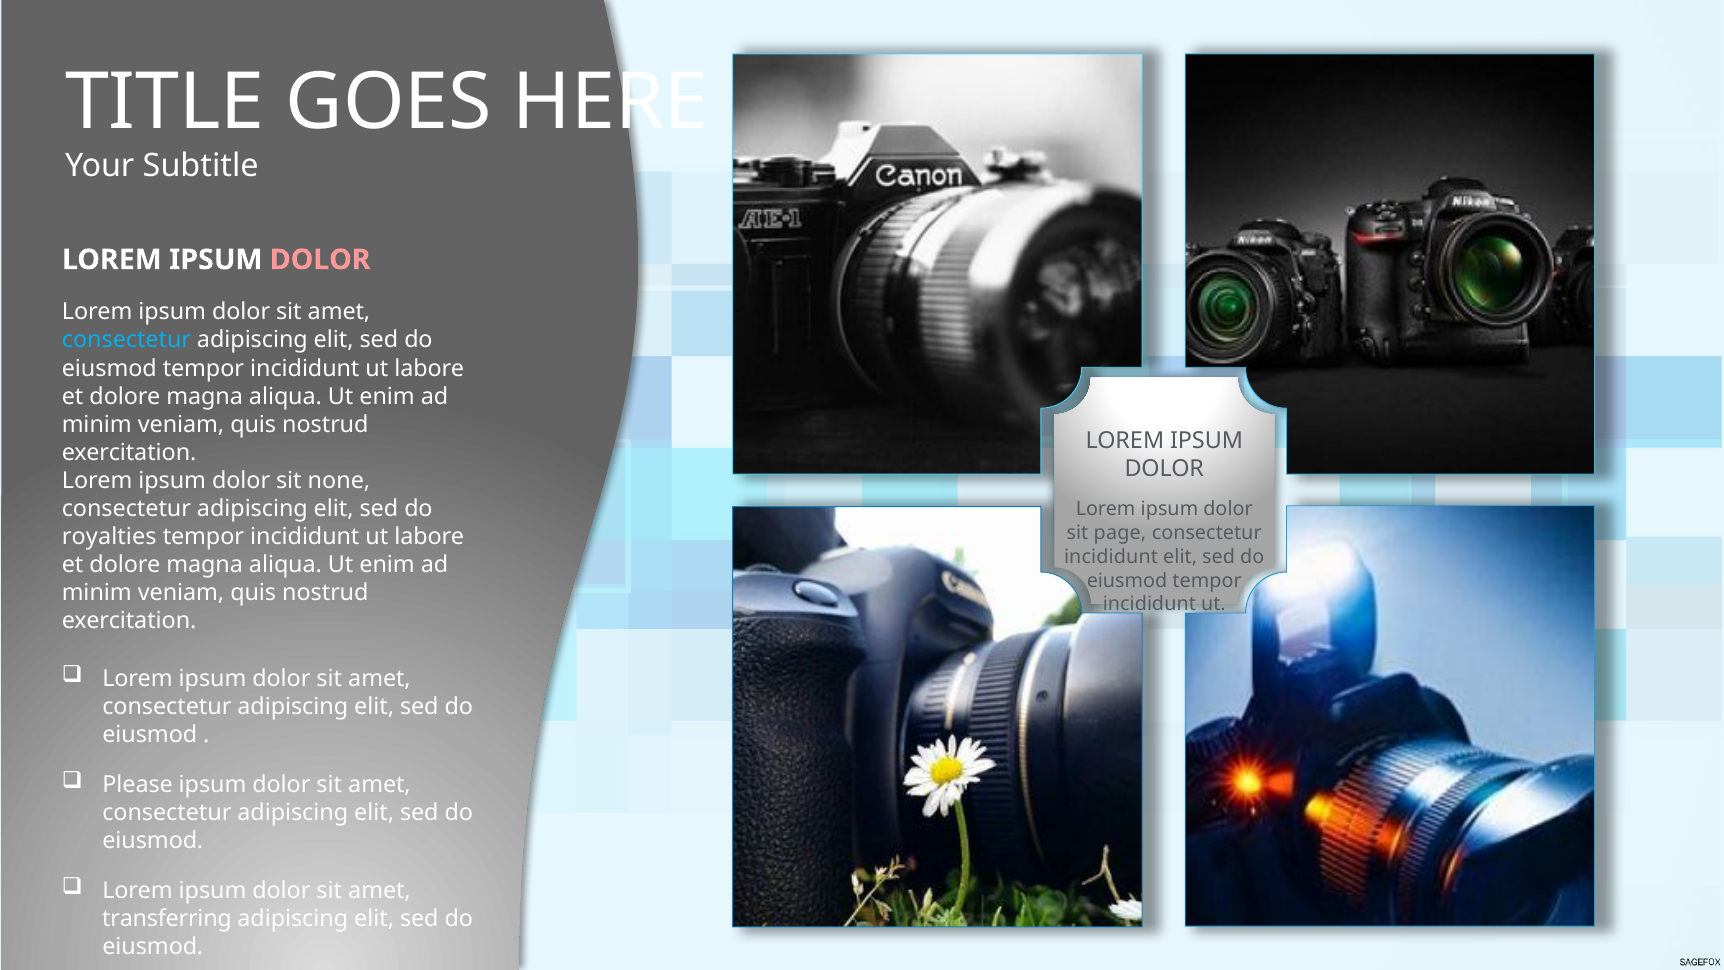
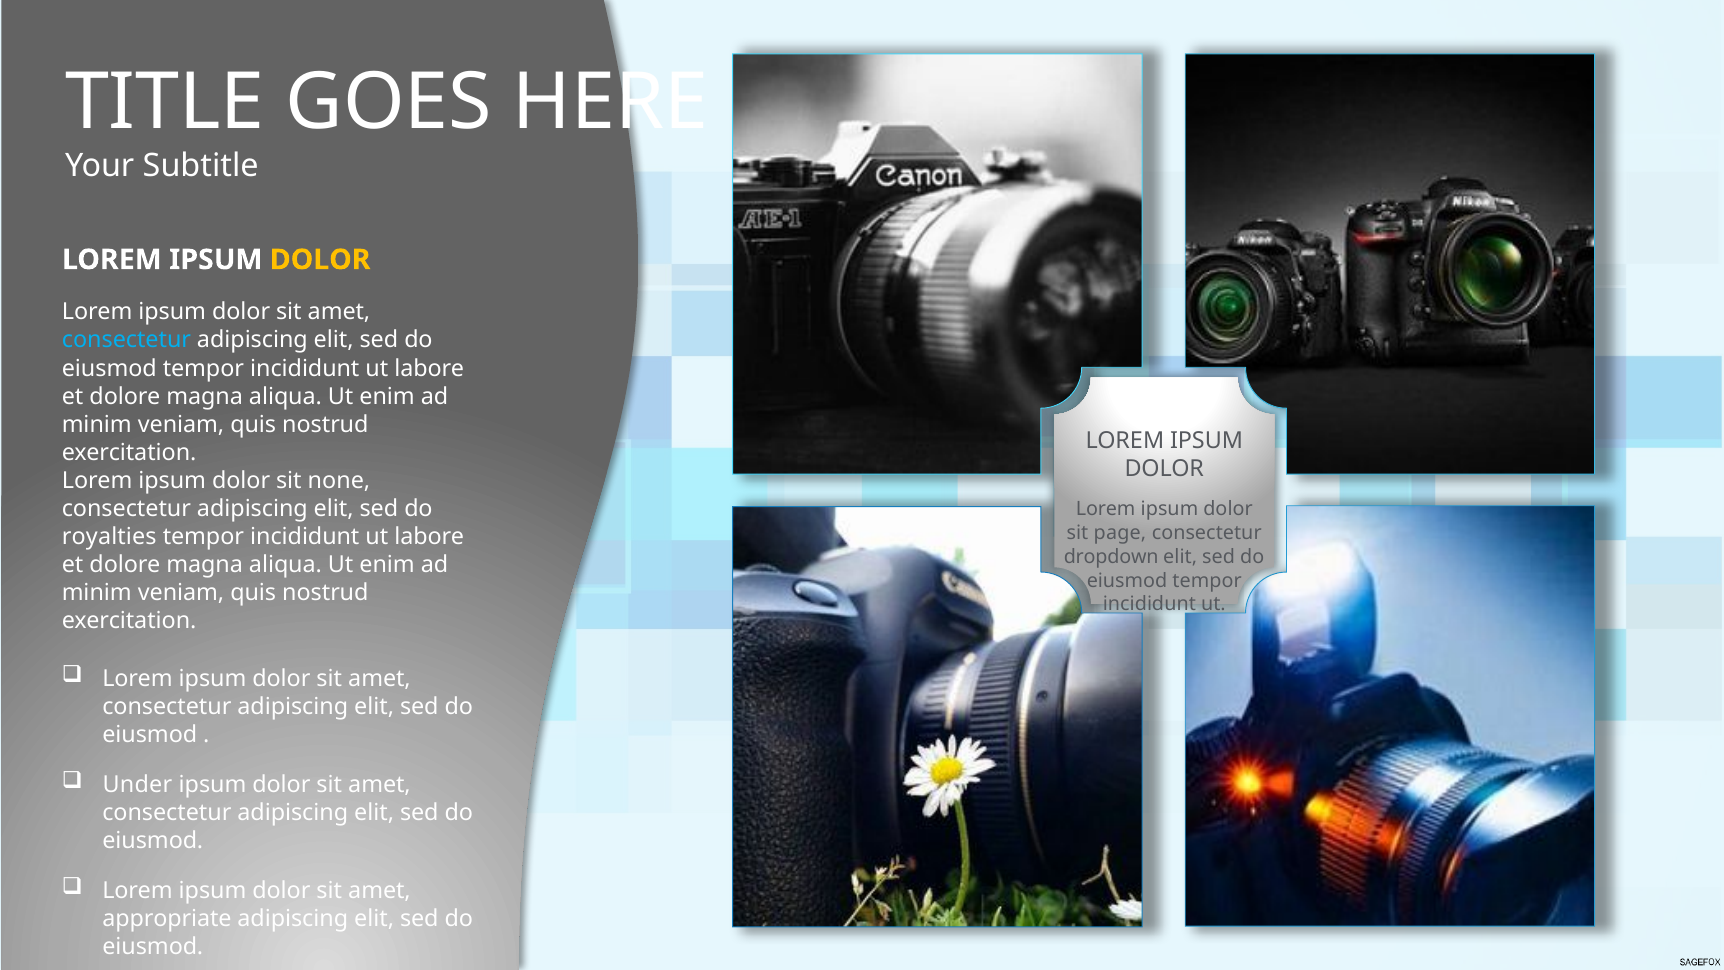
DOLOR at (320, 260) colour: pink -> yellow
incididunt at (1111, 557): incididunt -> dropdown
Please: Please -> Under
transferring: transferring -> appropriate
